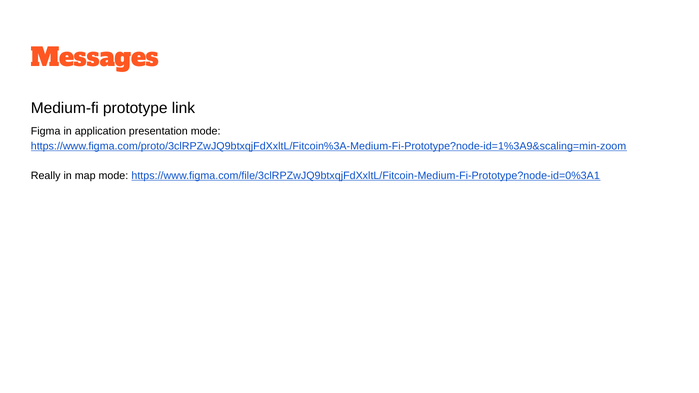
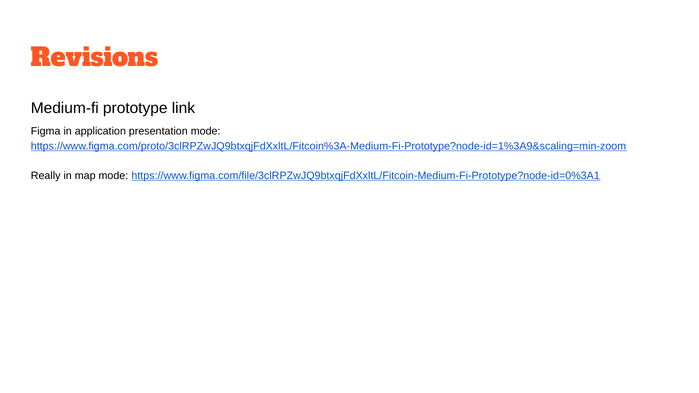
Messages: Messages -> Revisions
